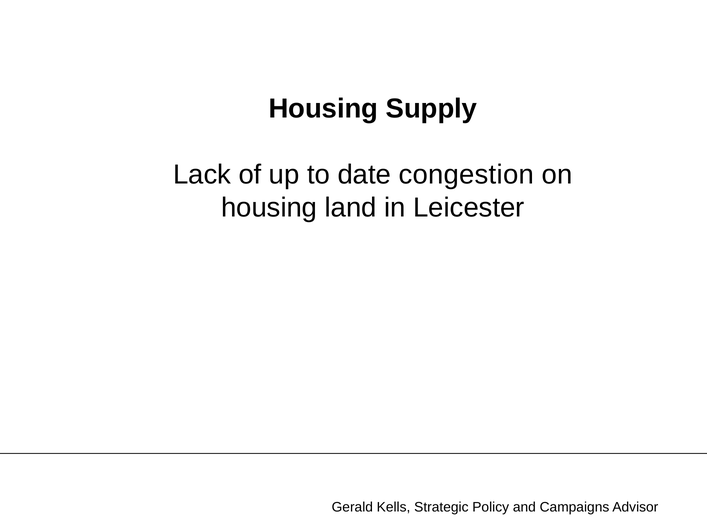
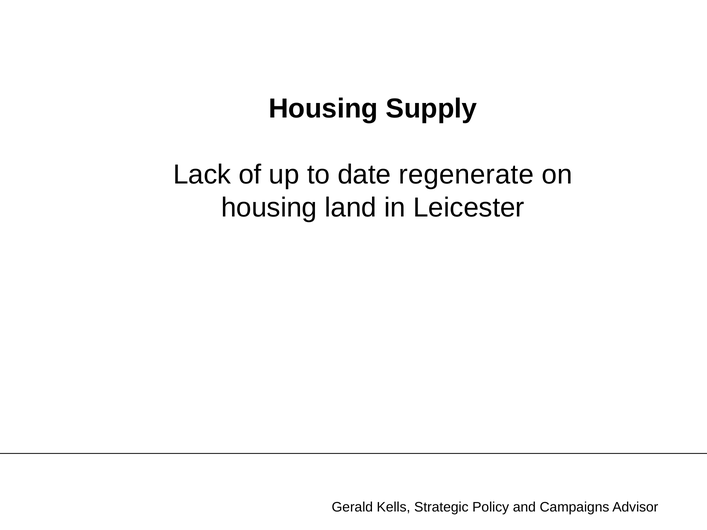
congestion: congestion -> regenerate
